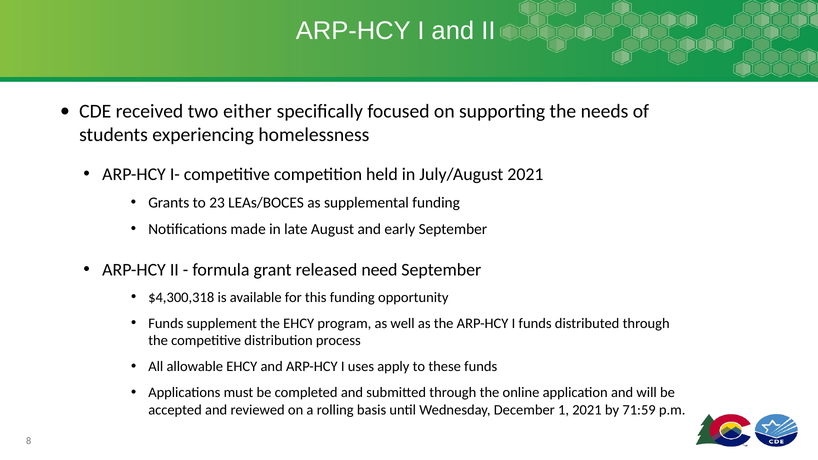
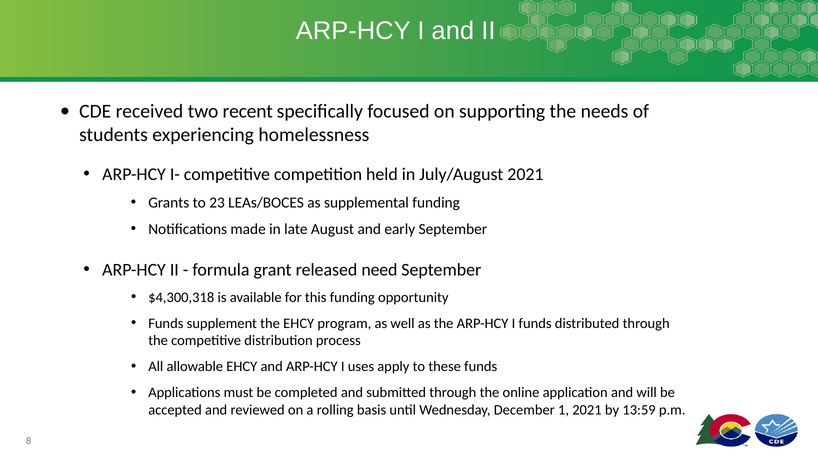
either: either -> recent
71:59: 71:59 -> 13:59
